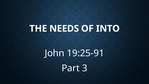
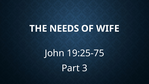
INTO: INTO -> WIFE
19:25-91: 19:25-91 -> 19:25-75
